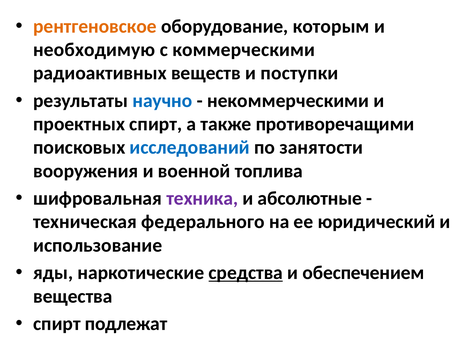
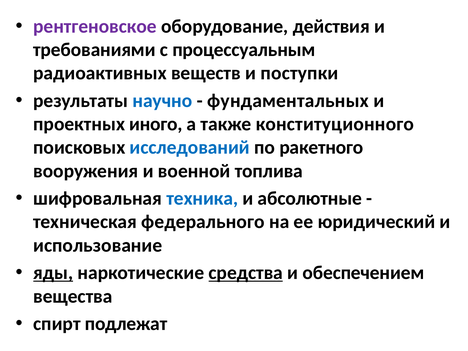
рентгеновское colour: orange -> purple
которым: которым -> действия
необходимую: необходимую -> требованиями
коммерческими: коммерческими -> процессуальным
некоммерческими: некоммерческими -> фундаментальных
проектных спирт: спирт -> иного
противоречащими: противоречащими -> конституционного
занятости: занятости -> ракетного
техника colour: purple -> blue
яды underline: none -> present
